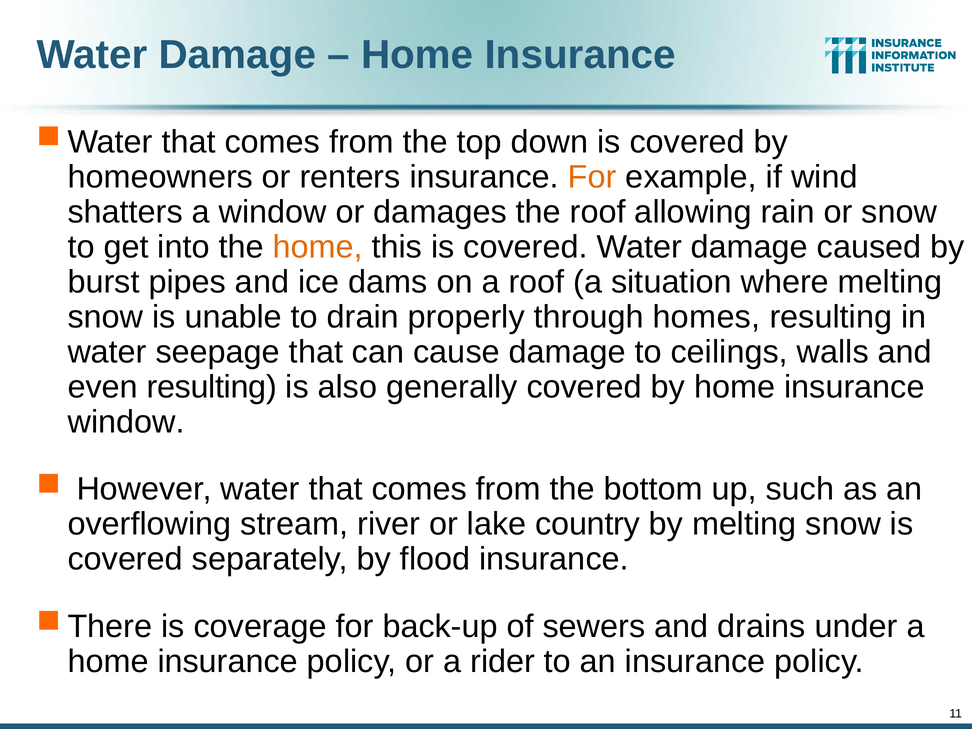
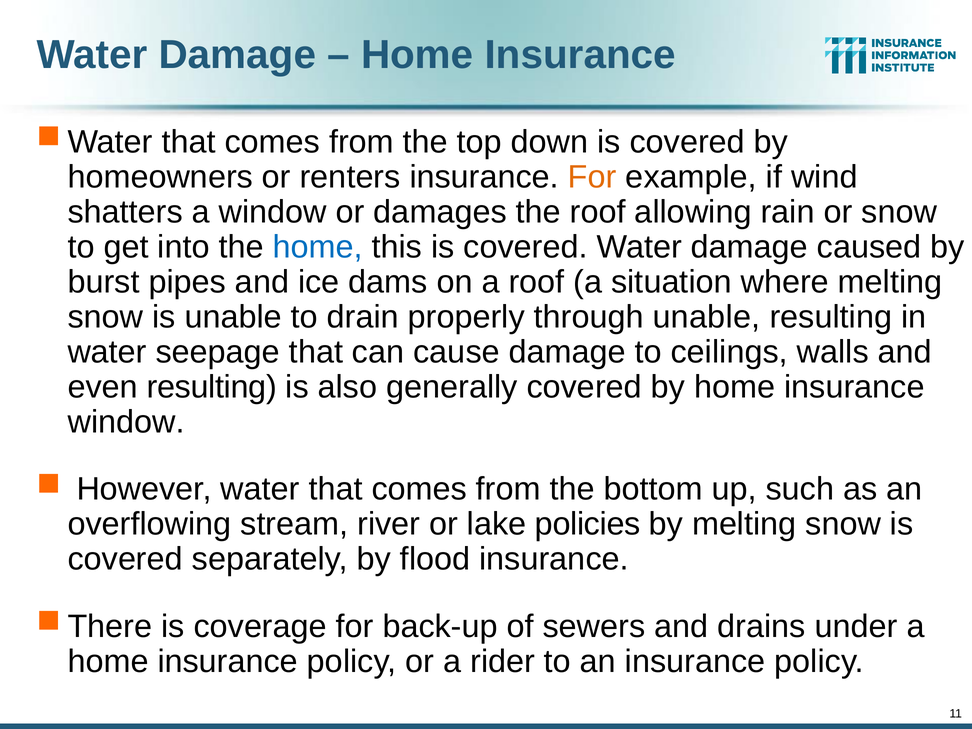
home at (318, 247) colour: orange -> blue
through homes: homes -> unable
country: country -> policies
